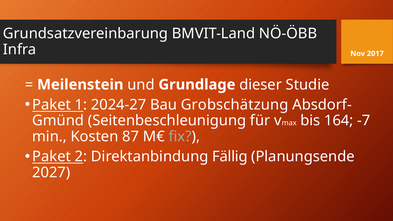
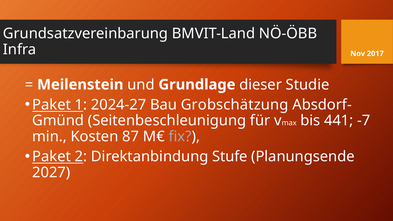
164: 164 -> 441
Fällig: Fällig -> Stufe
